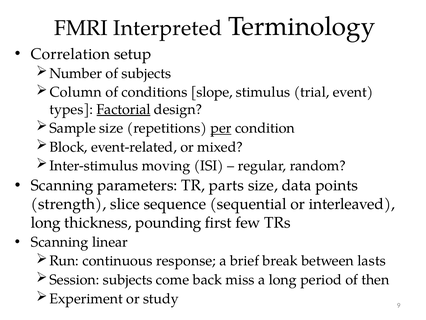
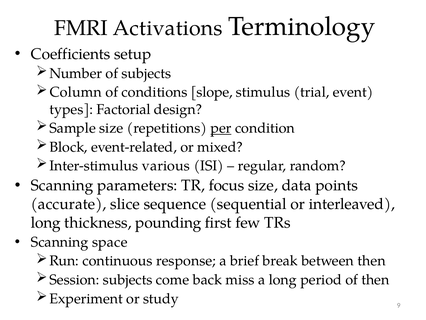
Interpreted: Interpreted -> Activations
Correlation: Correlation -> Coefficients
Factorial underline: present -> none
moving: moving -> various
parts: parts -> focus
strength: strength -> accurate
linear: linear -> space
between lasts: lasts -> then
